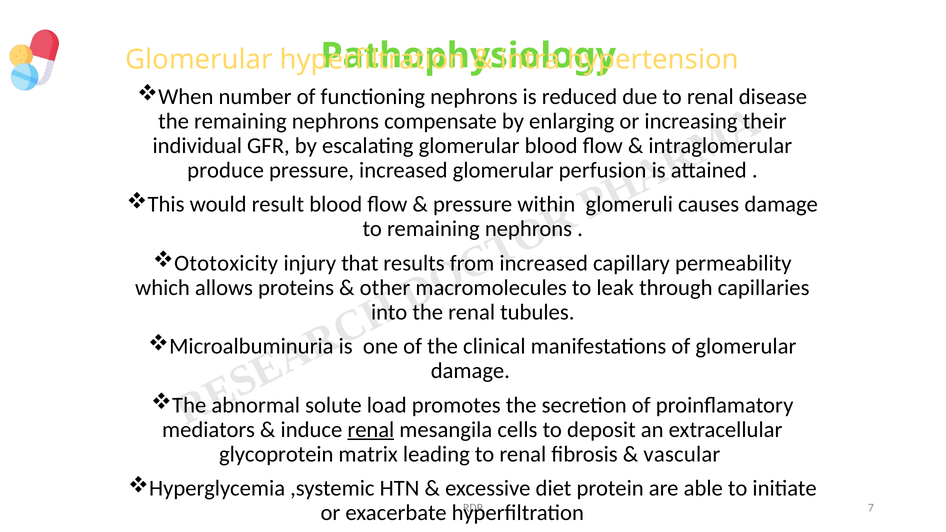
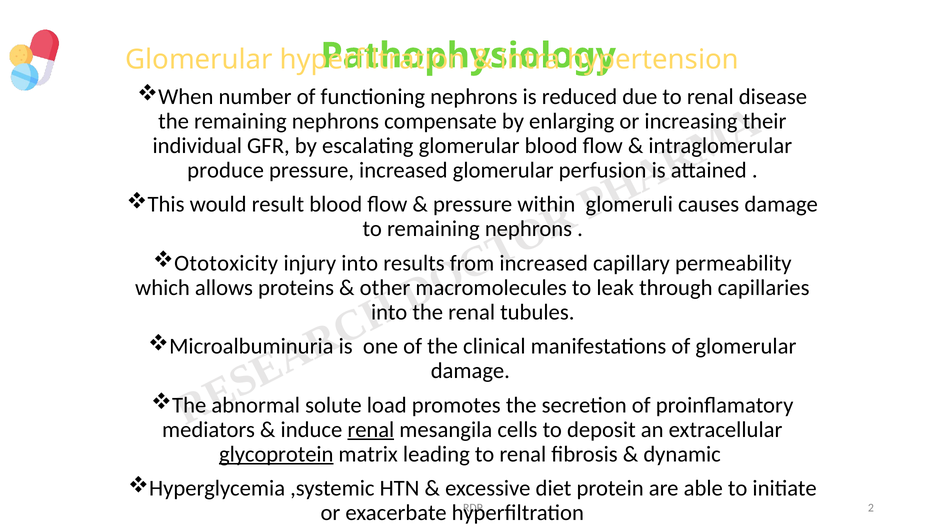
injury that: that -> into
glycoprotein underline: none -> present
vascular: vascular -> dynamic
7: 7 -> 2
